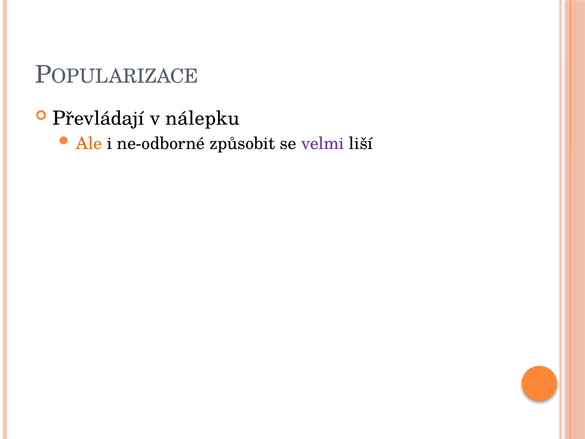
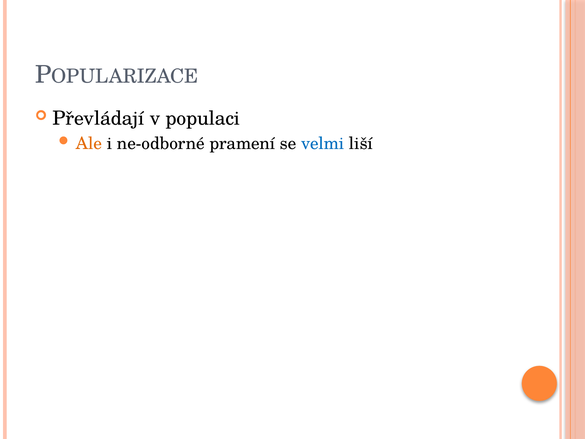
nálepku: nálepku -> populaci
způsobit: způsobit -> pramení
velmi colour: purple -> blue
